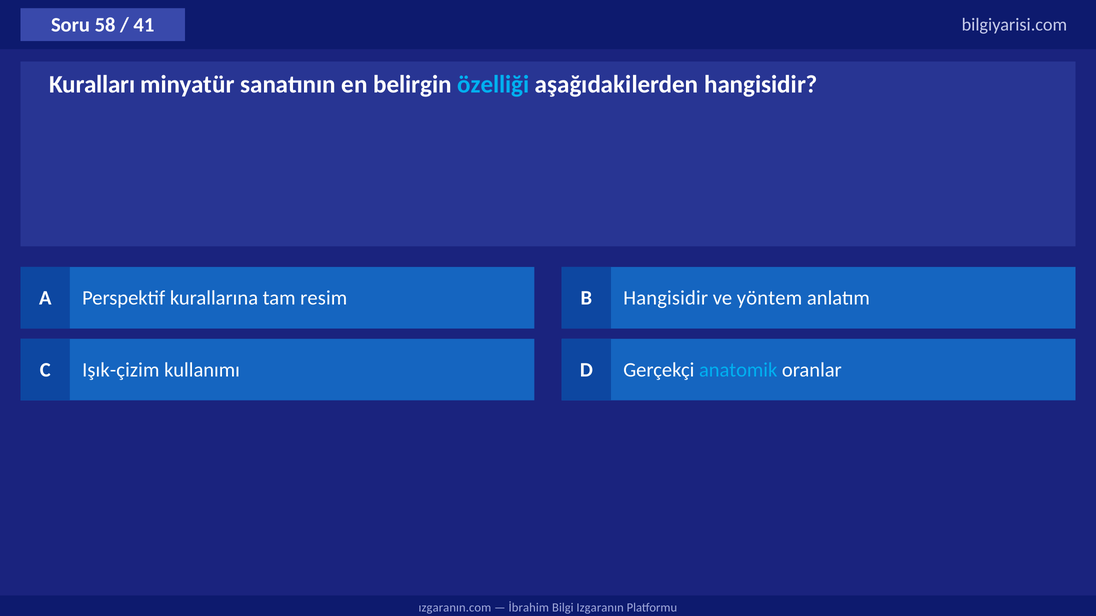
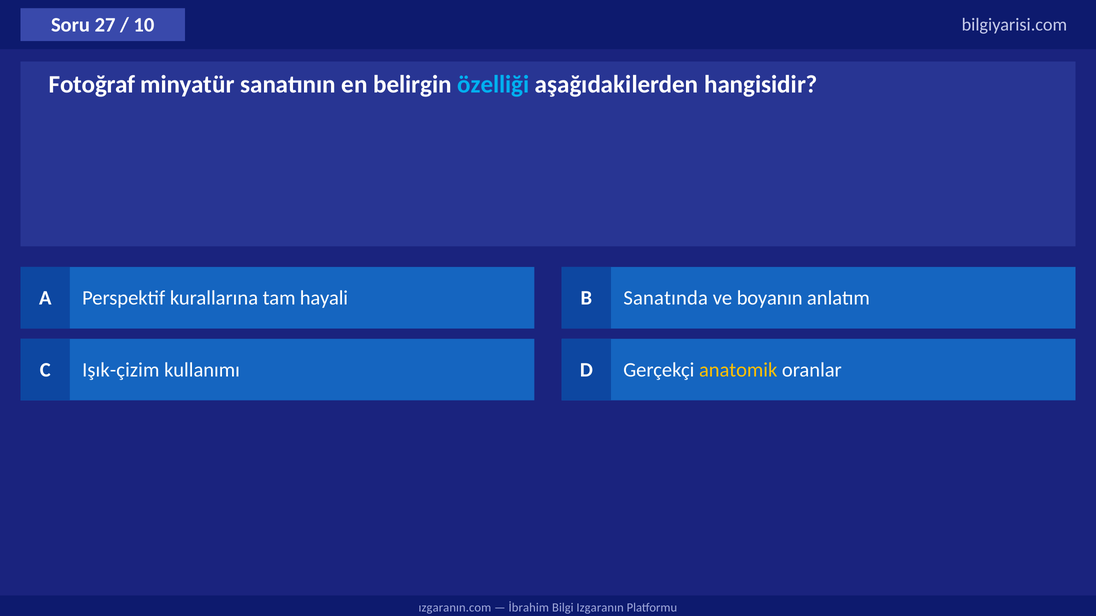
58: 58 -> 27
41: 41 -> 10
Kuralları: Kuralları -> Fotoğraf
resim: resim -> hayali
B Hangisidir: Hangisidir -> Sanatında
yöntem: yöntem -> boyanın
anatomik colour: light blue -> yellow
